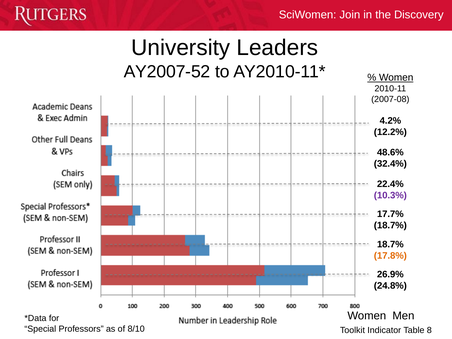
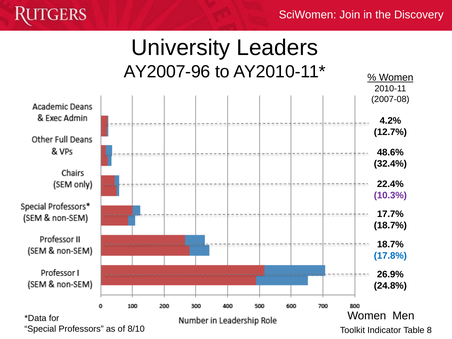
AY2007-52: AY2007-52 -> AY2007-96
12.2%: 12.2% -> 12.7%
17.8% colour: orange -> blue
